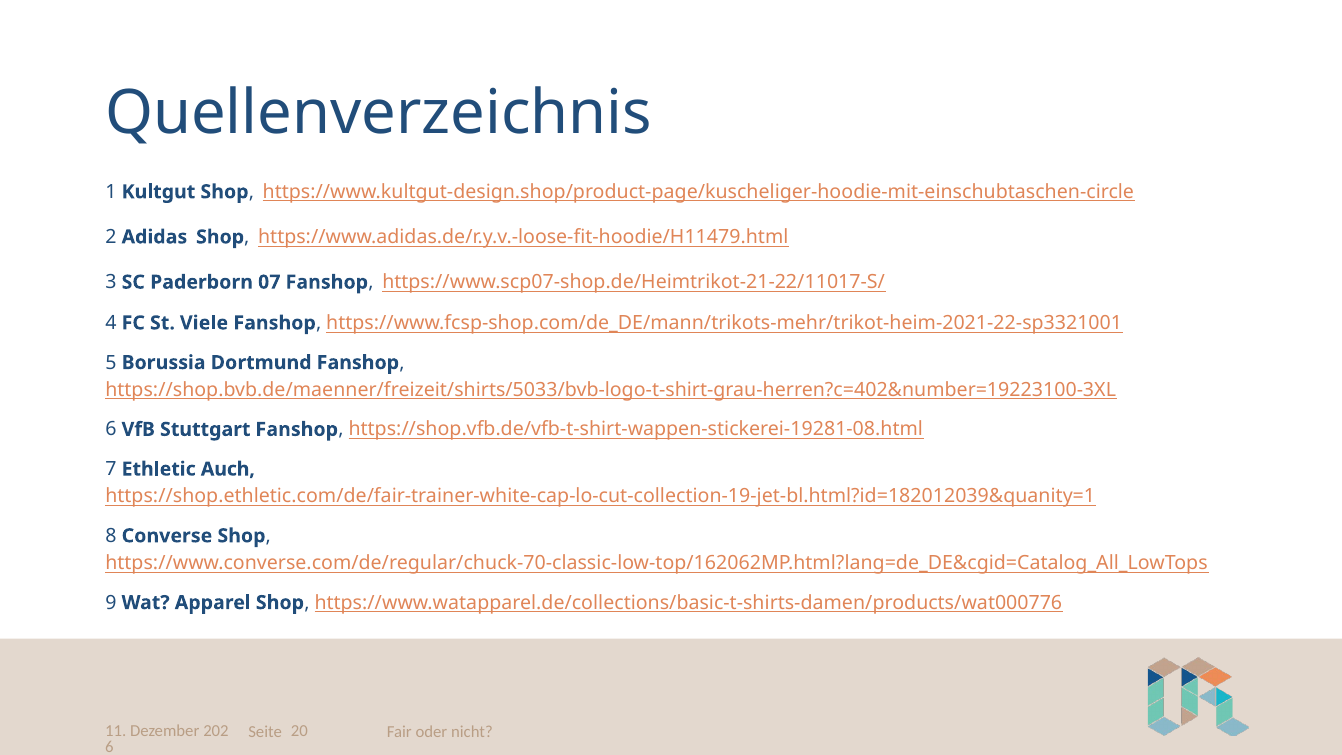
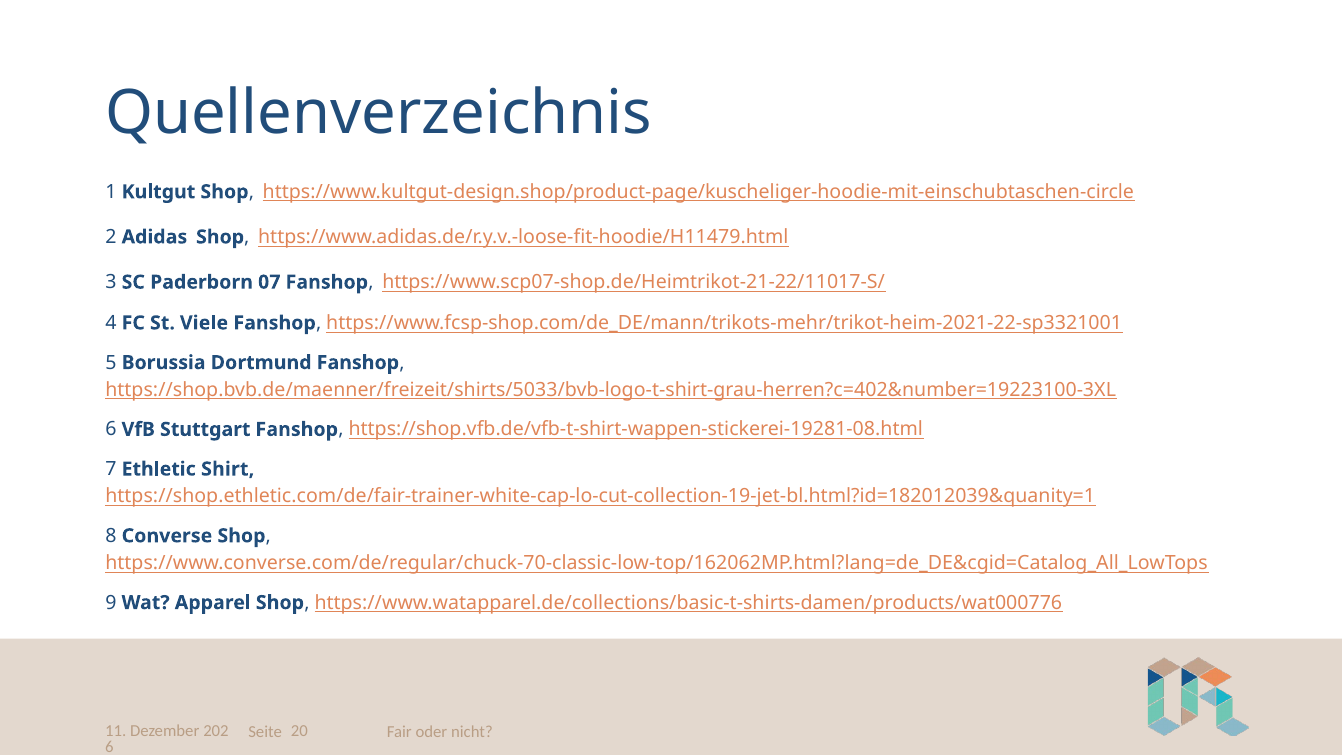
Auch: Auch -> Shirt
